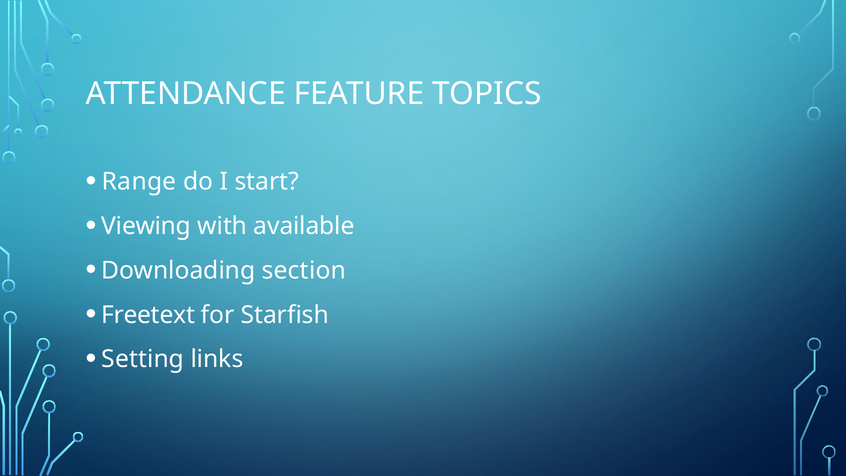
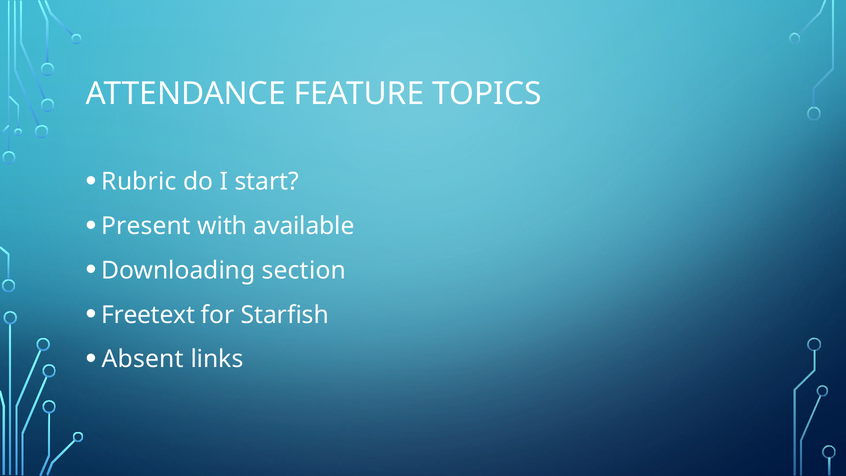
Range: Range -> Rubric
Viewing: Viewing -> Present
Setting: Setting -> Absent
